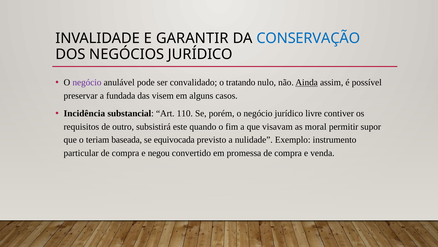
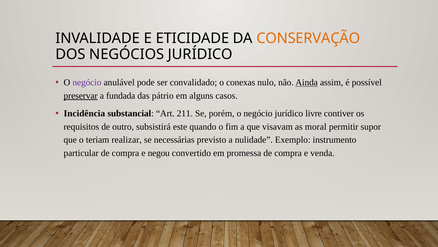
GARANTIR: GARANTIR -> ETICIDADE
CONSERVAÇÃO colour: blue -> orange
tratando: tratando -> conexas
preservar underline: none -> present
visem: visem -> pátrio
110: 110 -> 211
baseada: baseada -> realizar
equivocada: equivocada -> necessárias
